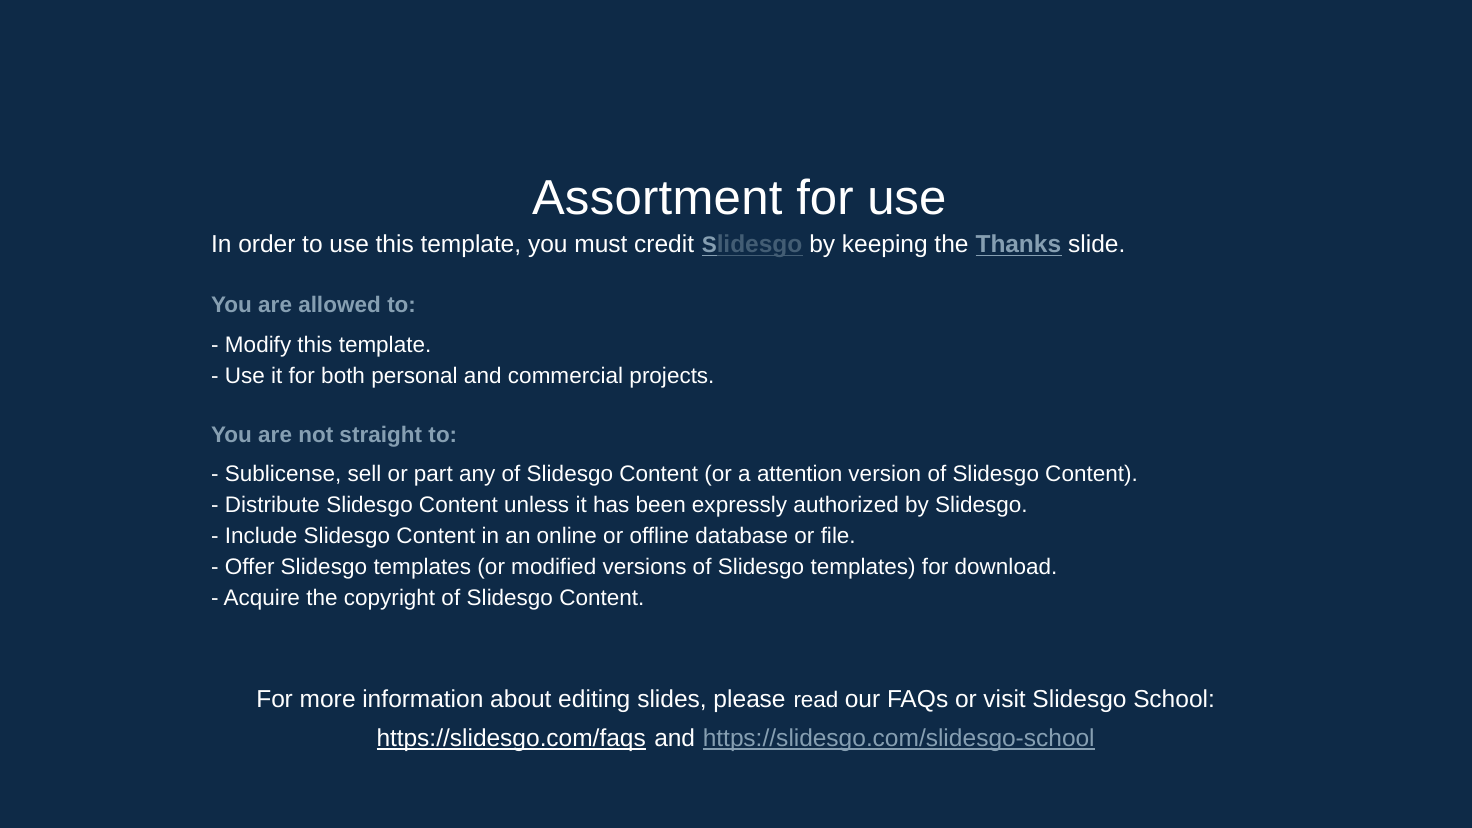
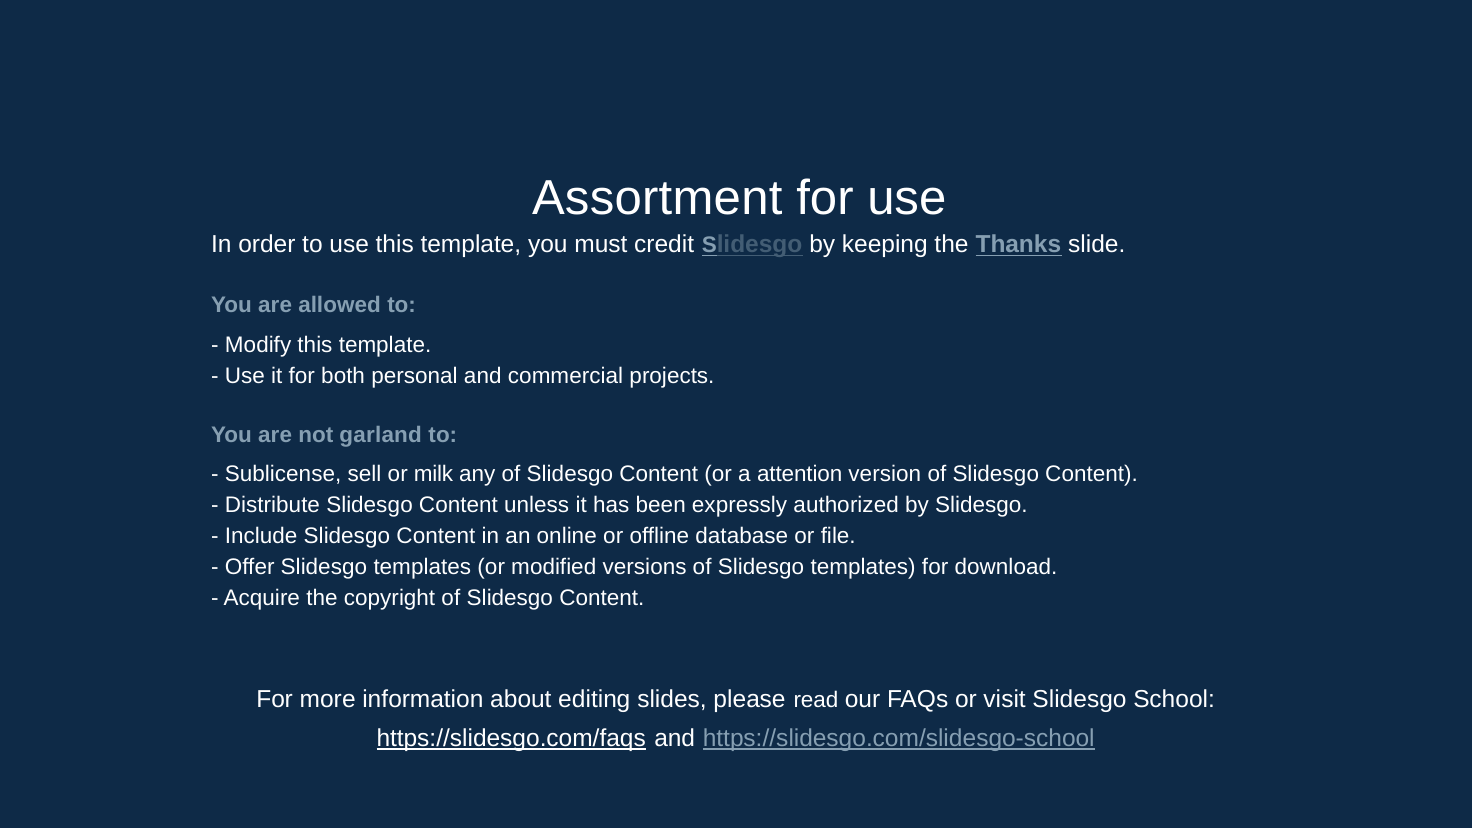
straight: straight -> garland
part: part -> milk
